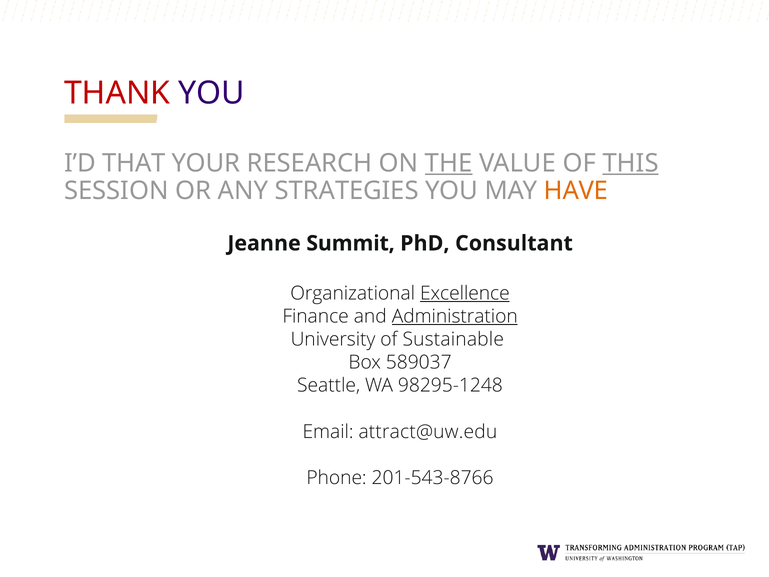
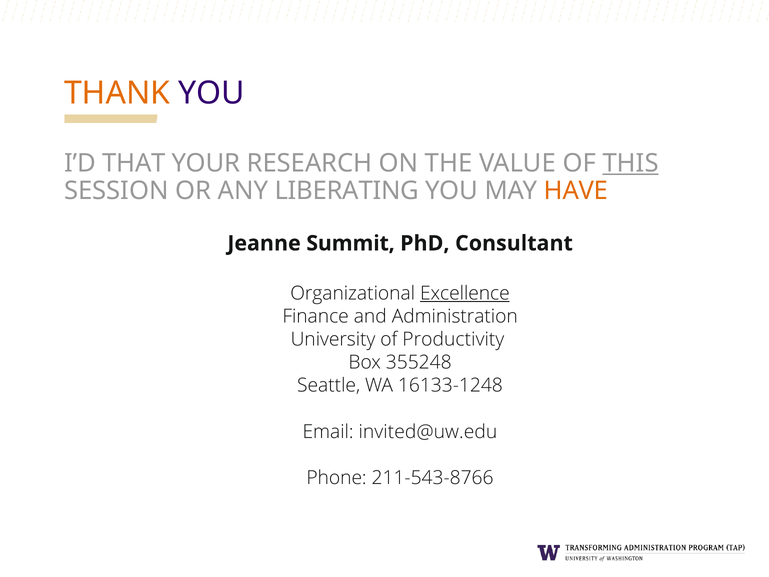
THANK colour: red -> orange
THE underline: present -> none
STRATEGIES: STRATEGIES -> LIBERATING
Administration underline: present -> none
Sustainable: Sustainable -> Productivity
589037: 589037 -> 355248
98295-1248: 98295-1248 -> 16133-1248
attract@uw.edu: attract@uw.edu -> invited@uw.edu
201-543-8766: 201-543-8766 -> 211-543-8766
